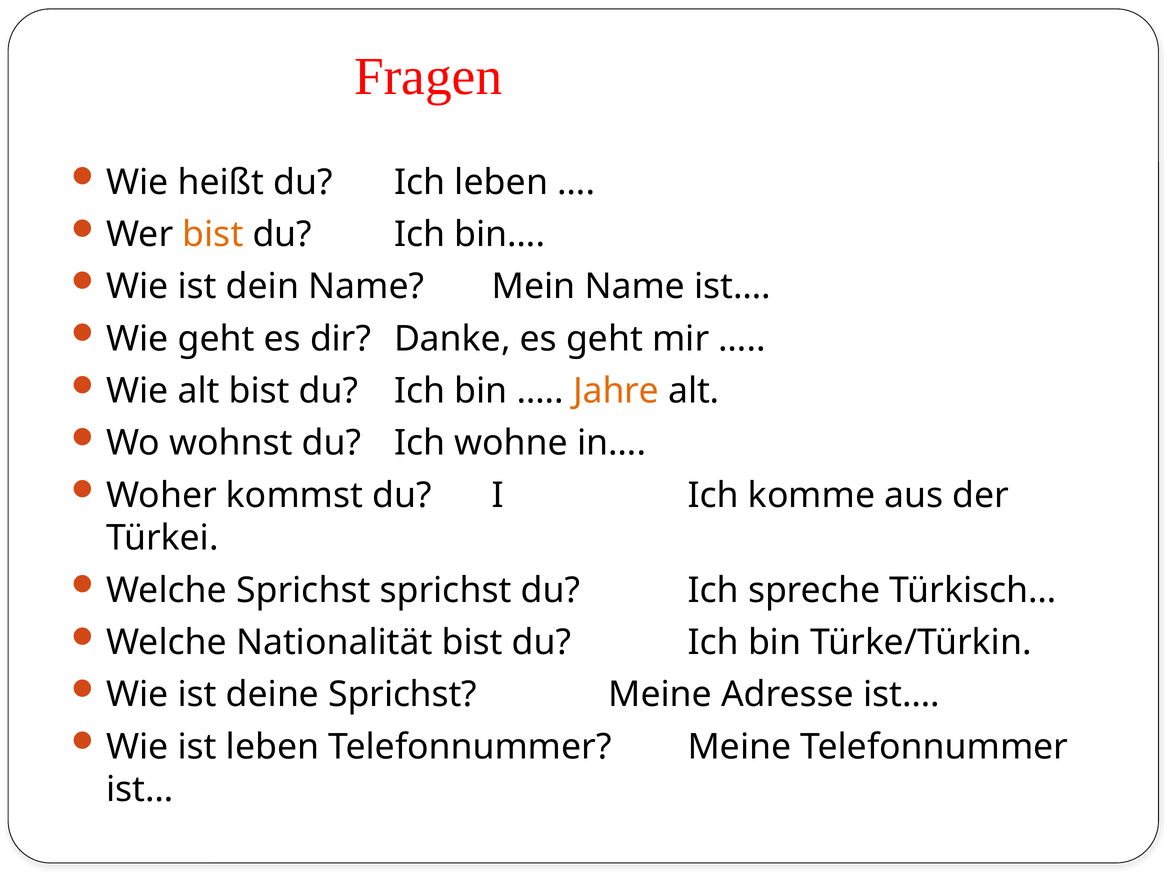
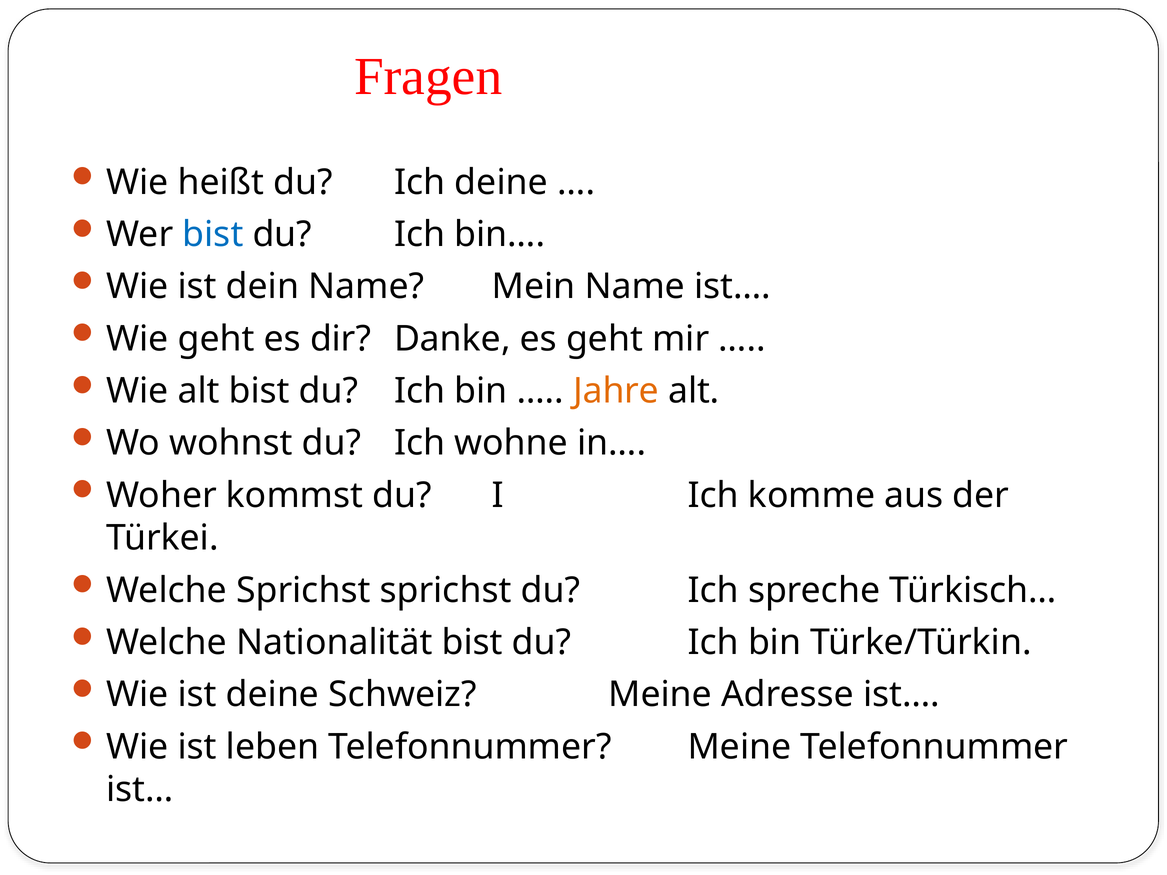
Ich leben: leben -> deine
bist at (213, 235) colour: orange -> blue
deine Sprichst: Sprichst -> Schweiz
